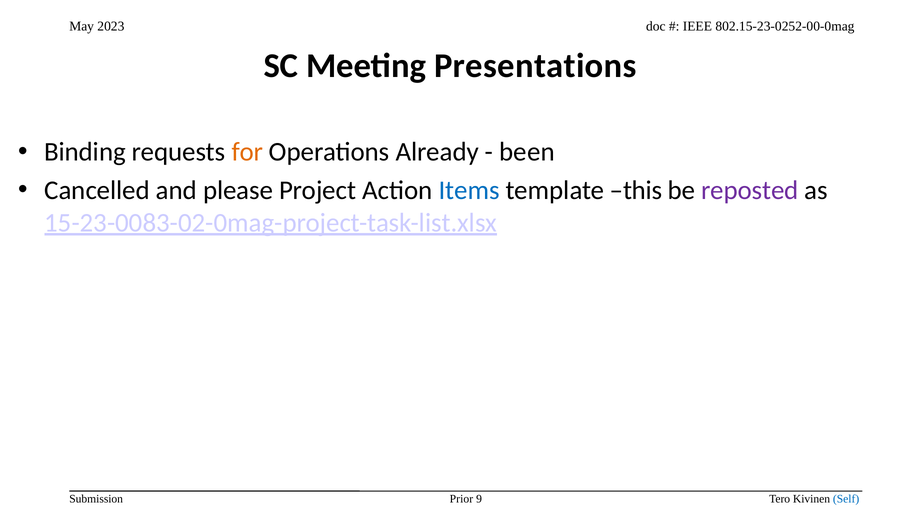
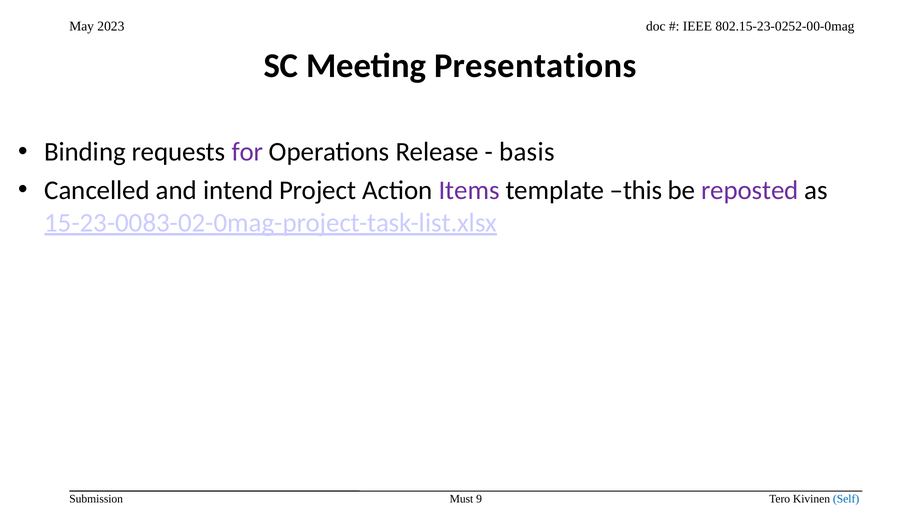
for colour: orange -> purple
Already: Already -> Release
been: been -> basis
please: please -> intend
Items colour: blue -> purple
Prior: Prior -> Must
